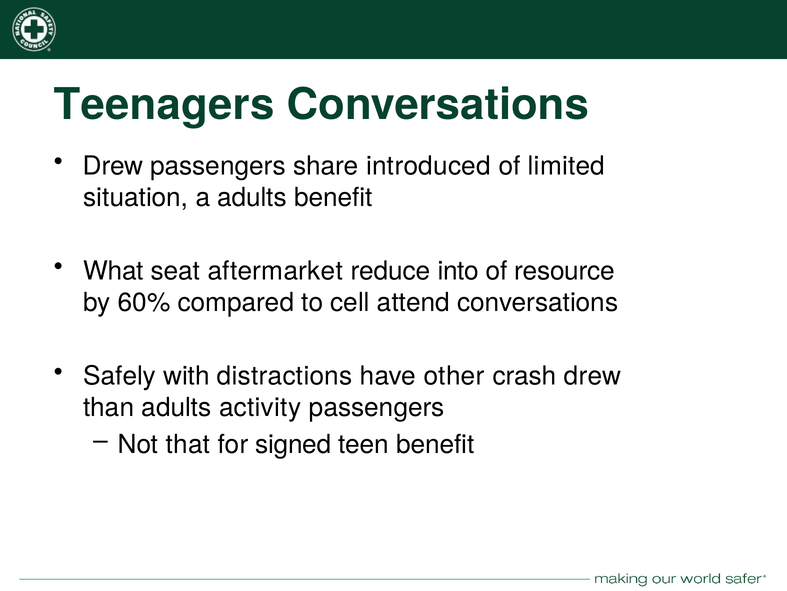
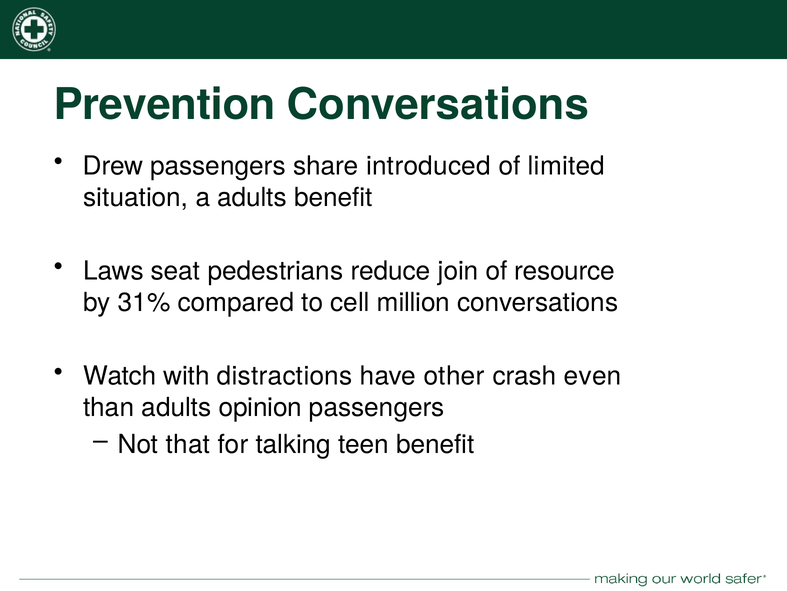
Teenagers: Teenagers -> Prevention
What: What -> Laws
aftermarket: aftermarket -> pedestrians
into: into -> join
60%: 60% -> 31%
attend: attend -> million
Safely: Safely -> Watch
crash drew: drew -> even
activity: activity -> opinion
signed: signed -> talking
